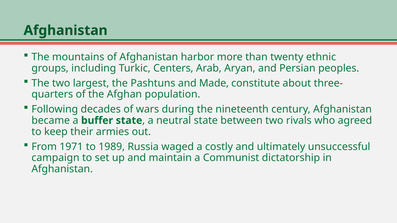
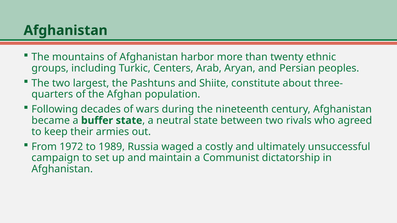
Made: Made -> Shiite
1971: 1971 -> 1972
